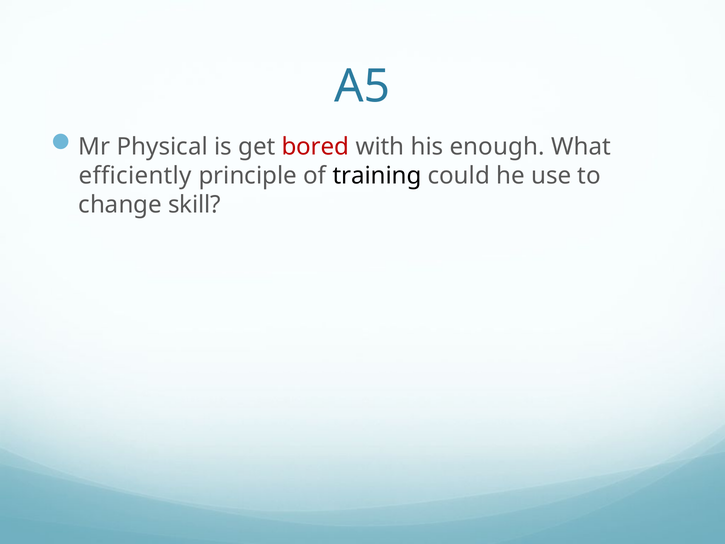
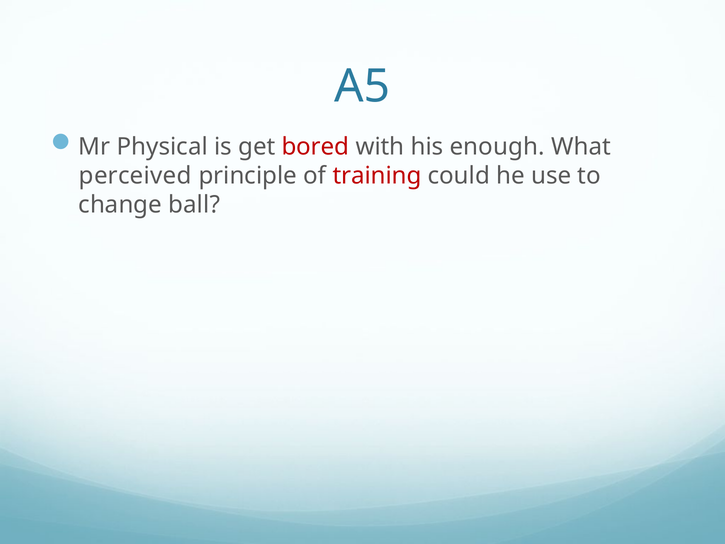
efficiently: efficiently -> perceived
training colour: black -> red
skill: skill -> ball
